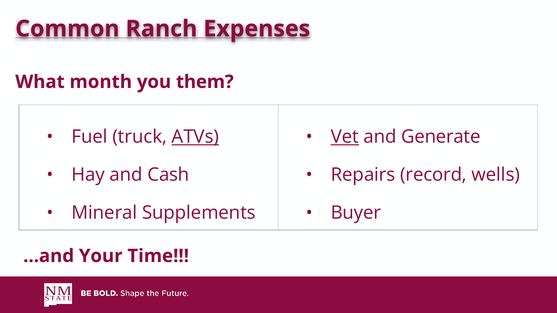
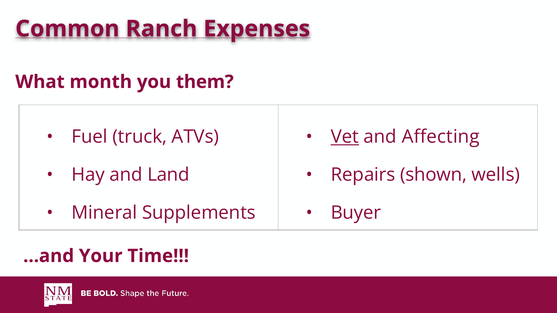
ATVs underline: present -> none
Generate: Generate -> Affecting
Cash: Cash -> Land
record: record -> shown
